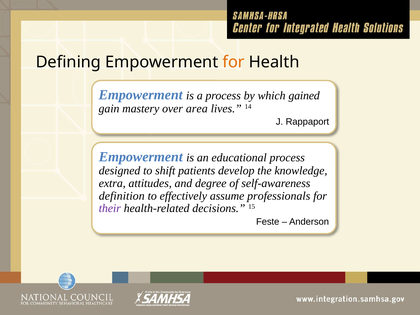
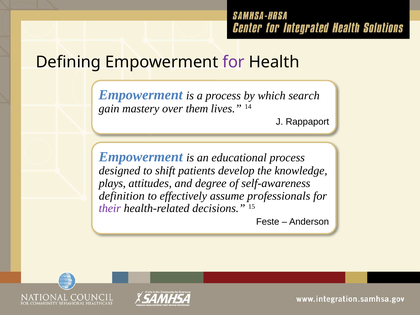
for at (234, 62) colour: orange -> purple
gained: gained -> search
area: area -> them
extra: extra -> plays
